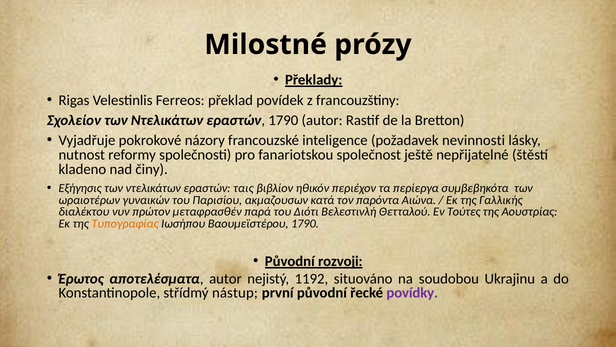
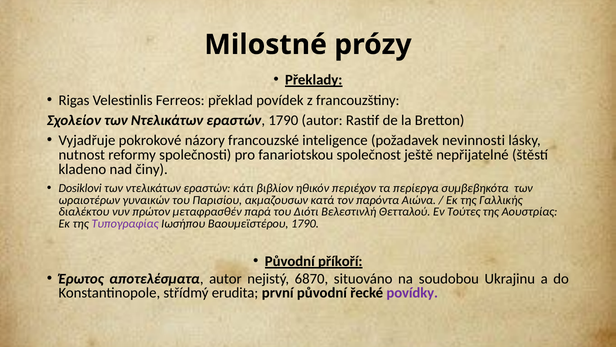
Εξήγησις: Εξήγησις -> Dosiklovi
ταις: ταις -> κάτι
Τυπογραφίας colour: orange -> purple
rozvoji: rozvoji -> příkoří
1192: 1192 -> 6870
nástup: nástup -> erudita
